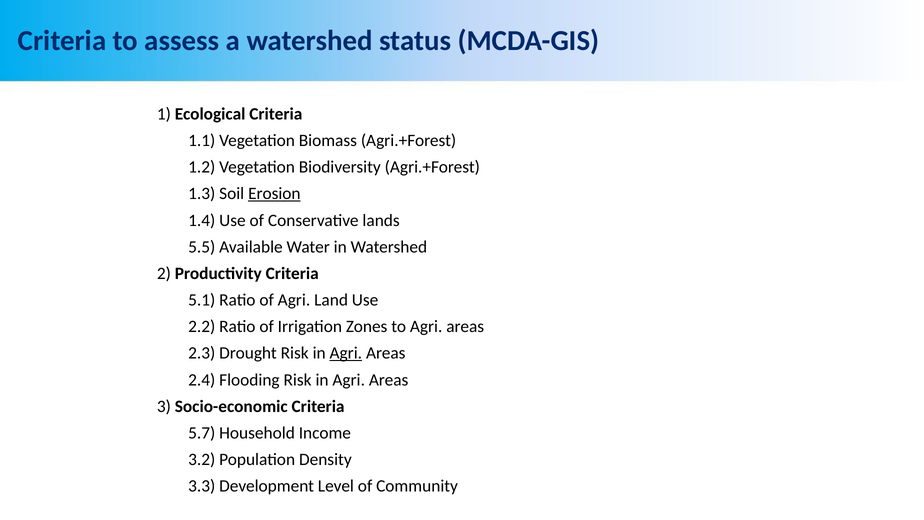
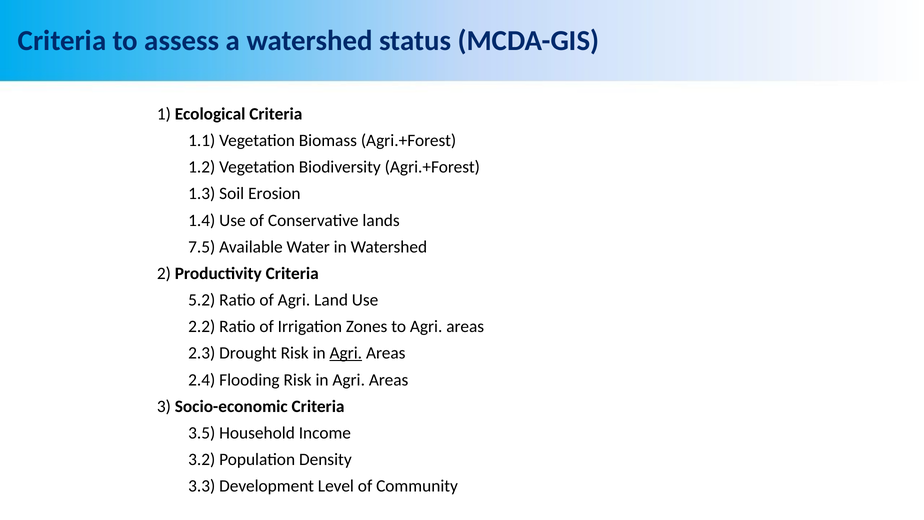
Erosion underline: present -> none
5.5: 5.5 -> 7.5
5.1: 5.1 -> 5.2
5.7: 5.7 -> 3.5
